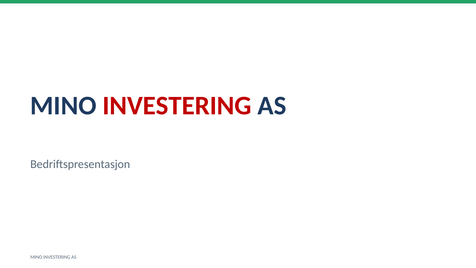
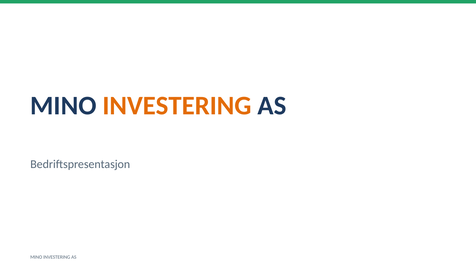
INVESTERING at (177, 106) colour: red -> orange
